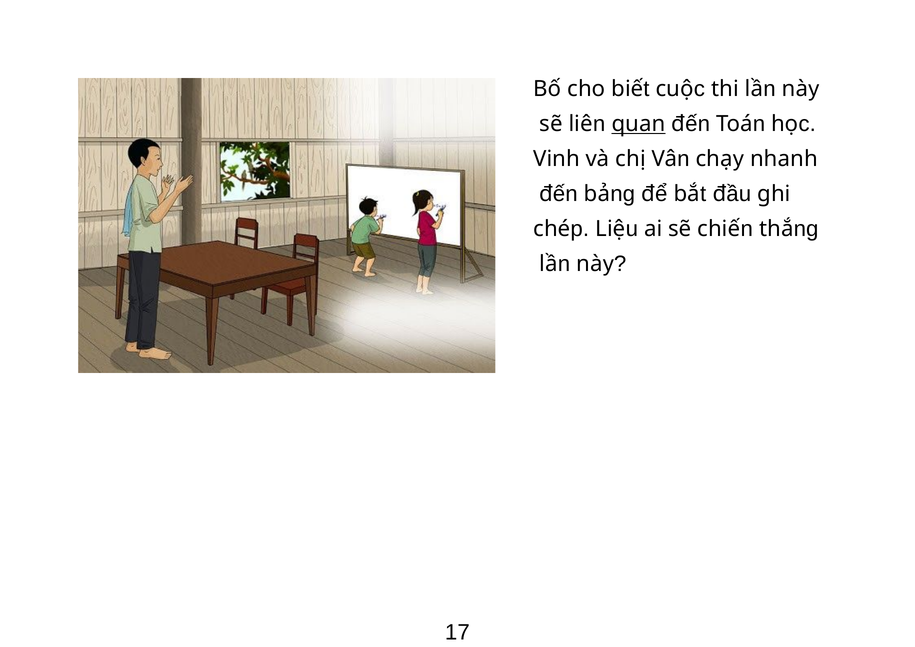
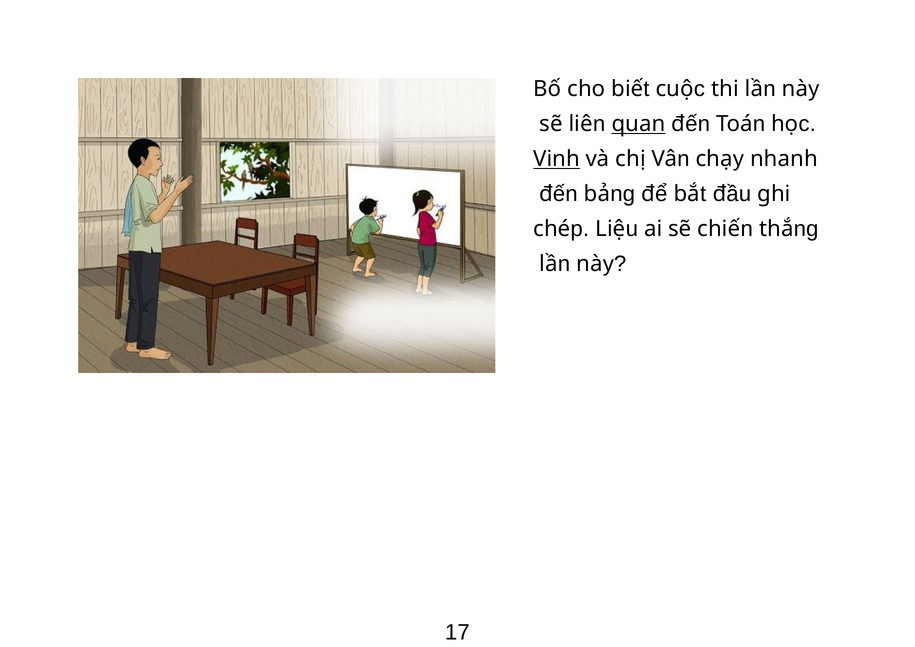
Vinh underline: none -> present
